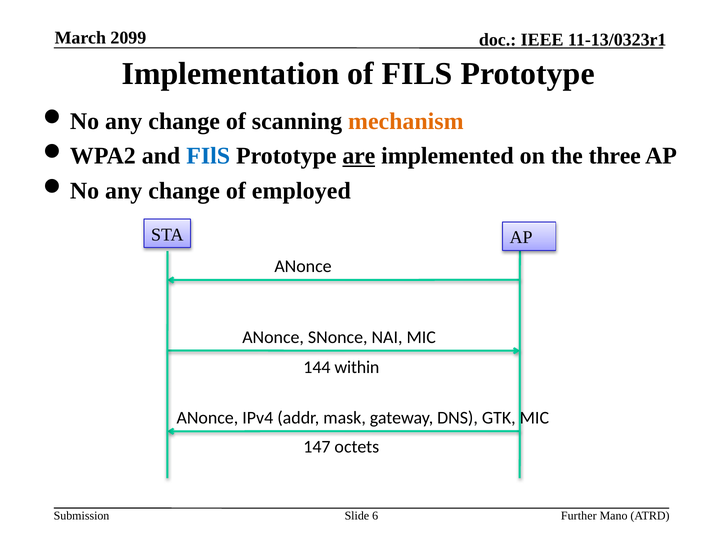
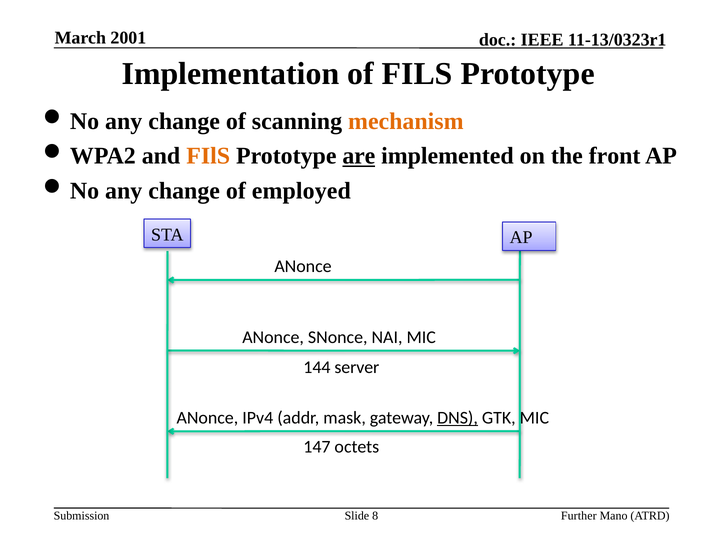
2099: 2099 -> 2001
FIlS at (208, 156) colour: blue -> orange
three: three -> front
within: within -> server
DNS underline: none -> present
6: 6 -> 8
